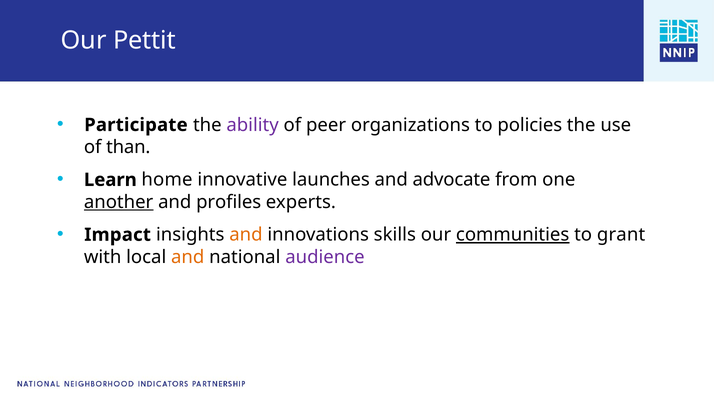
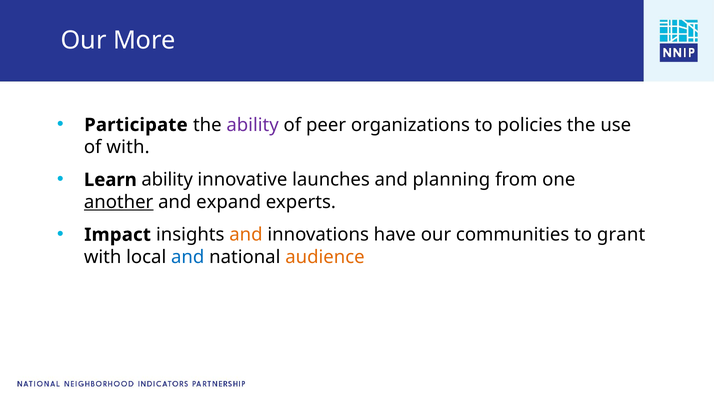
Pettit: Pettit -> More
of than: than -> with
Learn home: home -> ability
advocate: advocate -> planning
profiles: profiles -> expand
skills: skills -> have
communities underline: present -> none
and at (188, 257) colour: orange -> blue
audience colour: purple -> orange
